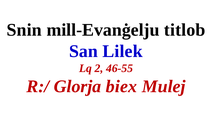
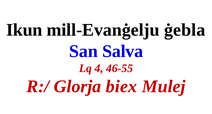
Snin: Snin -> Ikun
titlob: titlob -> ġebla
Lilek: Lilek -> Salva
2: 2 -> 4
